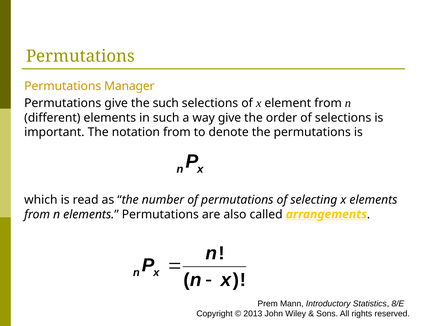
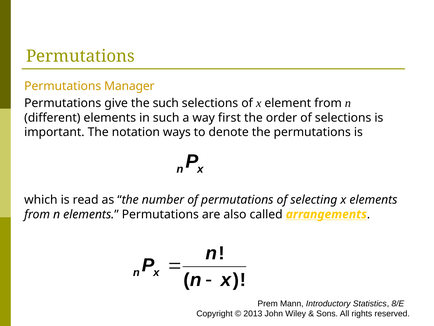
way give: give -> first
notation from: from -> ways
